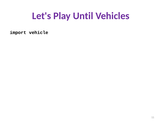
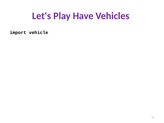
Until: Until -> Have
